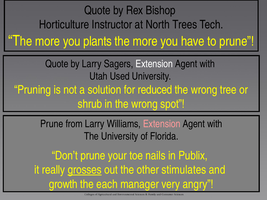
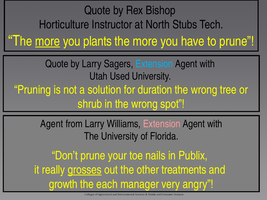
Trees: Trees -> Stubs
more at (48, 41) underline: none -> present
Extension at (154, 64) colour: white -> light blue
reduced: reduced -> duration
Prune at (52, 124): Prune -> Agent
stimulates: stimulates -> treatments
